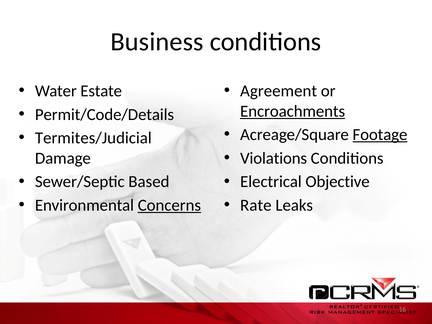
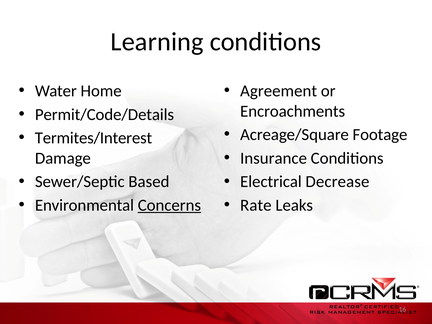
Business: Business -> Learning
Estate: Estate -> Home
Encroachments underline: present -> none
Footage underline: present -> none
Termites/Judicial: Termites/Judicial -> Termites/Interest
Violations: Violations -> Insurance
Objective: Objective -> Decrease
